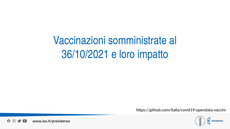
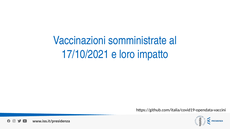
36/10/2021: 36/10/2021 -> 17/10/2021
